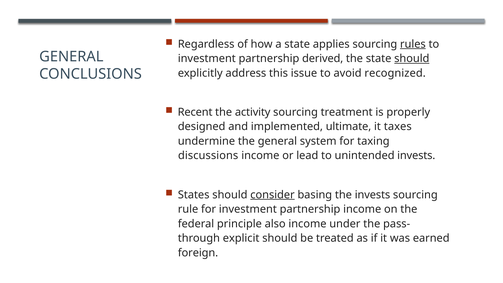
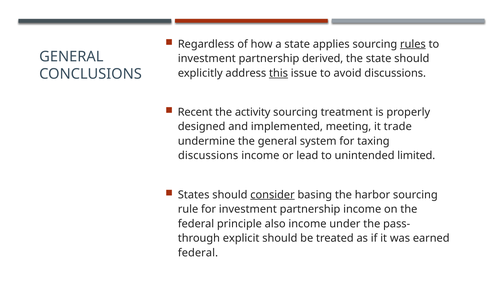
should at (412, 59) underline: present -> none
this underline: none -> present
avoid recognized: recognized -> discussions
ultimate: ultimate -> meeting
taxes: taxes -> trade
unintended invests: invests -> limited
the invests: invests -> harbor
foreign at (198, 253): foreign -> federal
